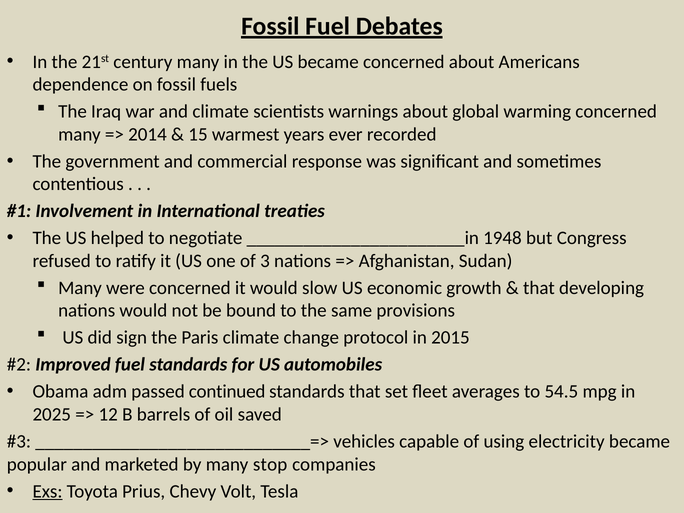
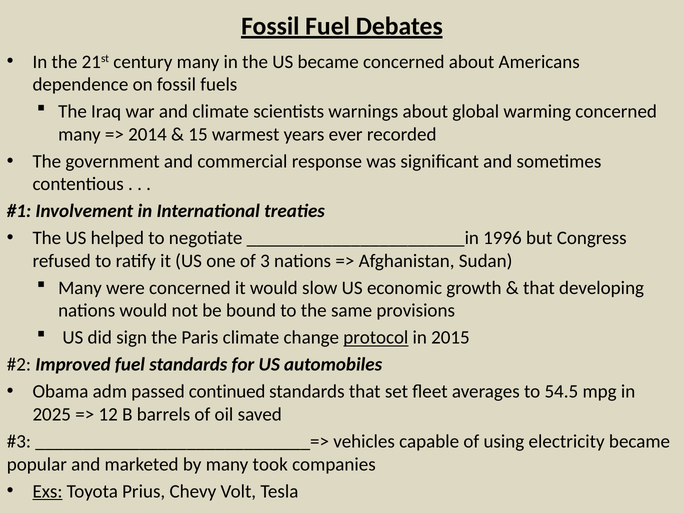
1948: 1948 -> 1996
protocol underline: none -> present
stop: stop -> took
